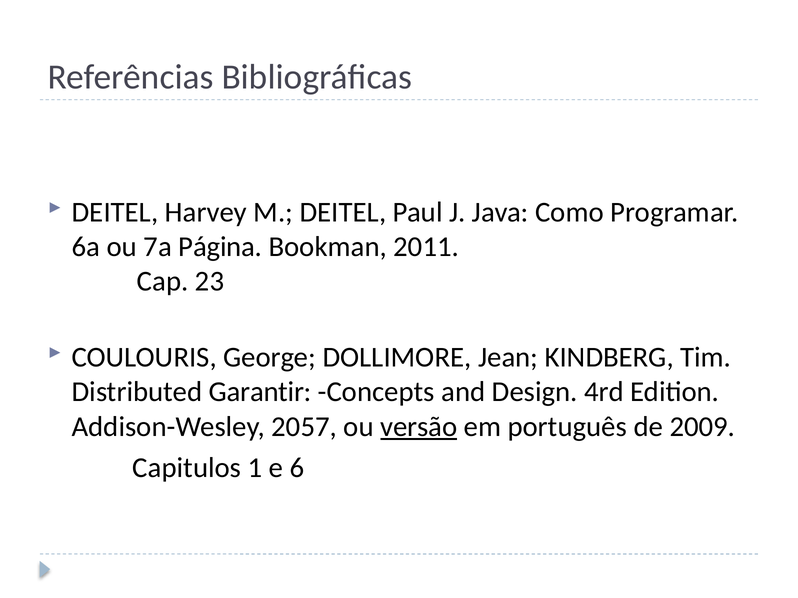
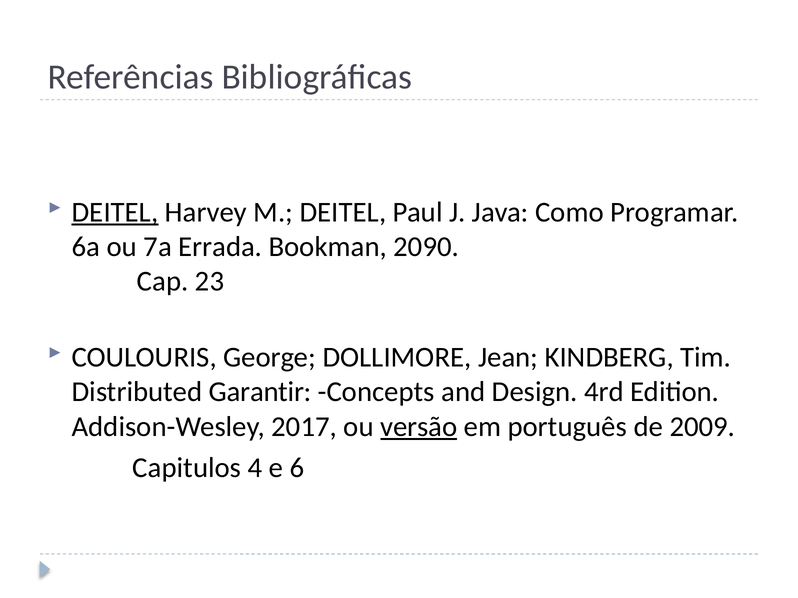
DEITEL at (115, 212) underline: none -> present
Página: Página -> Errada
2011: 2011 -> 2090
2057: 2057 -> 2017
1: 1 -> 4
